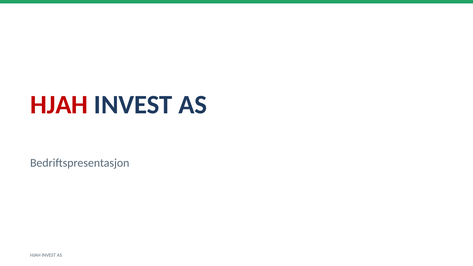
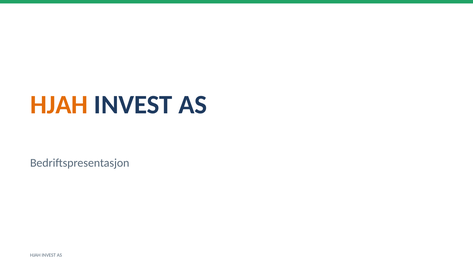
HJAH at (59, 105) colour: red -> orange
